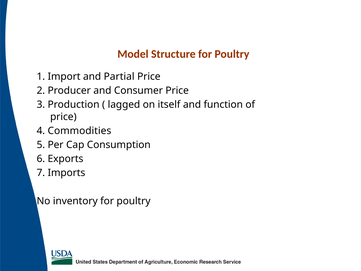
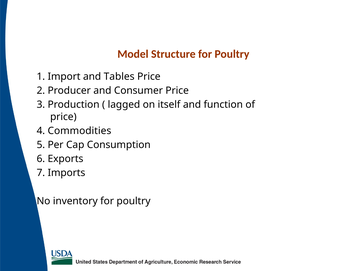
Partial: Partial -> Tables
